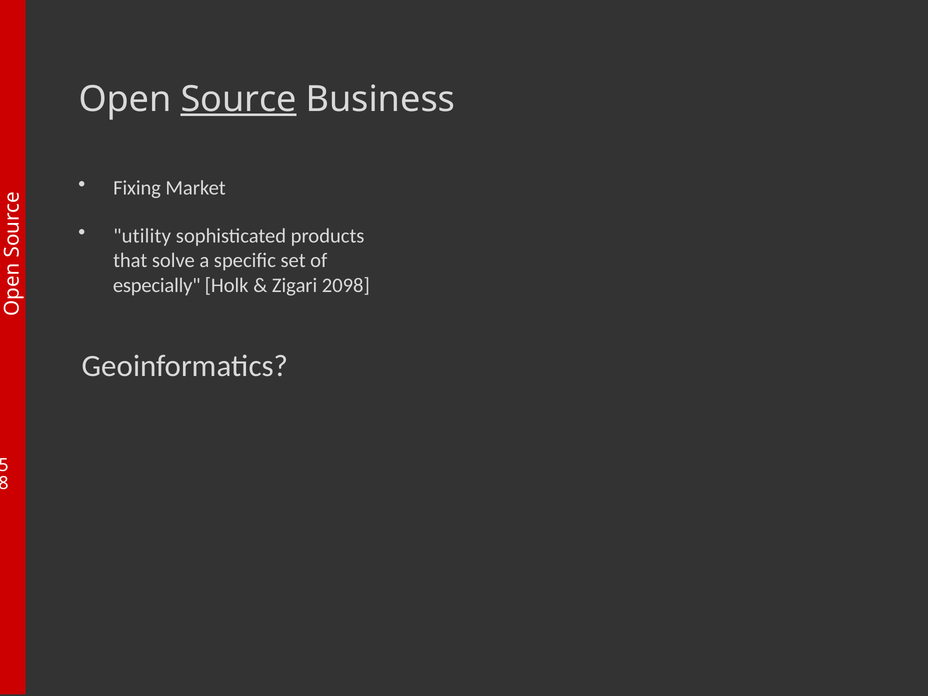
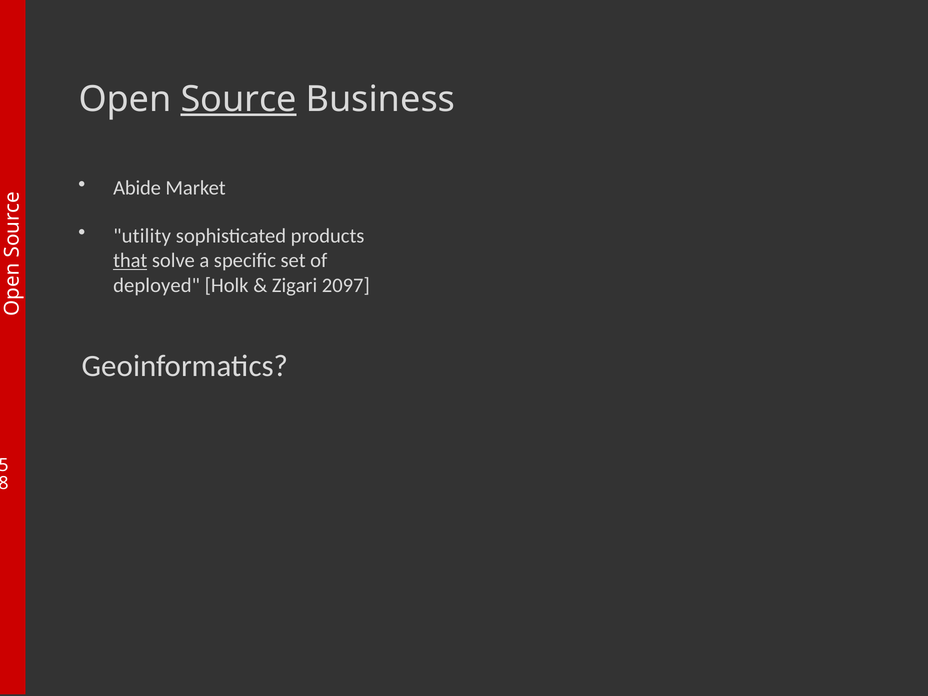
Fixing: Fixing -> Abide
that underline: none -> present
especially: especially -> deployed
2098: 2098 -> 2097
